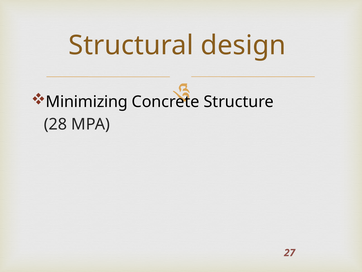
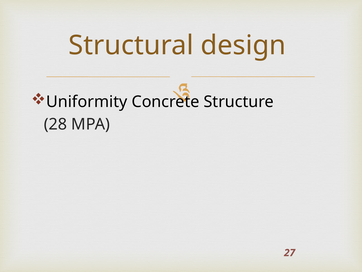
Minimizing: Minimizing -> Uniformity
